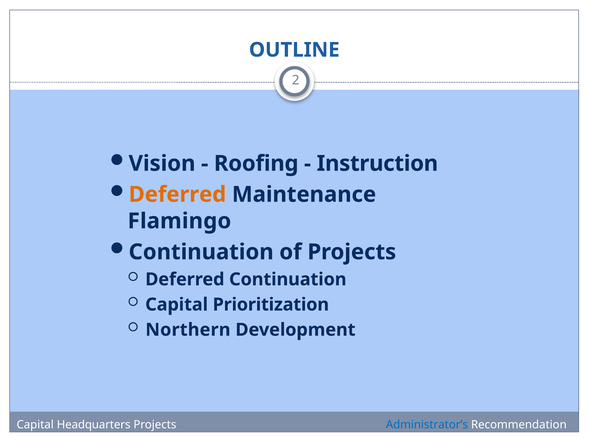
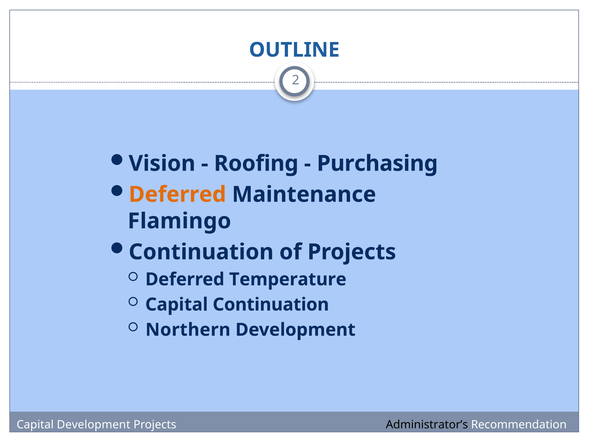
Instruction: Instruction -> Purchasing
Deferred Continuation: Continuation -> Temperature
Capital Prioritization: Prioritization -> Continuation
Capital Headquarters: Headquarters -> Development
Administrator’s colour: blue -> black
